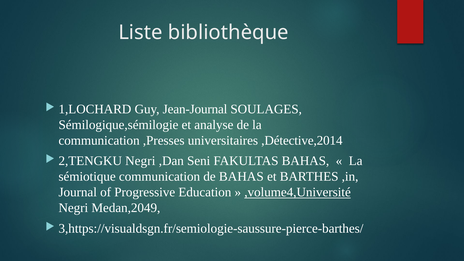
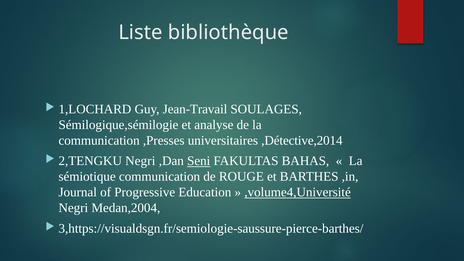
Jean-Journal: Jean-Journal -> Jean-Travail
Seni underline: none -> present
de BAHAS: BAHAS -> ROUGE
Medan,2049: Medan,2049 -> Medan,2004
